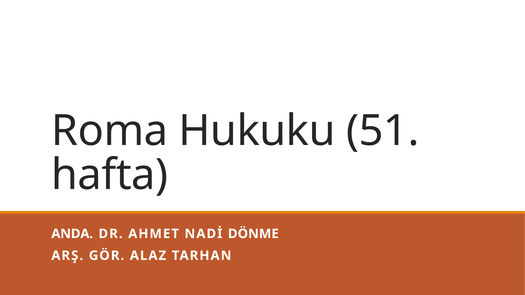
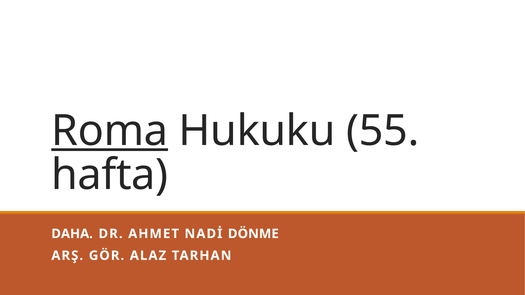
Roma underline: none -> present
51: 51 -> 55
ANDA: ANDA -> DAHA
